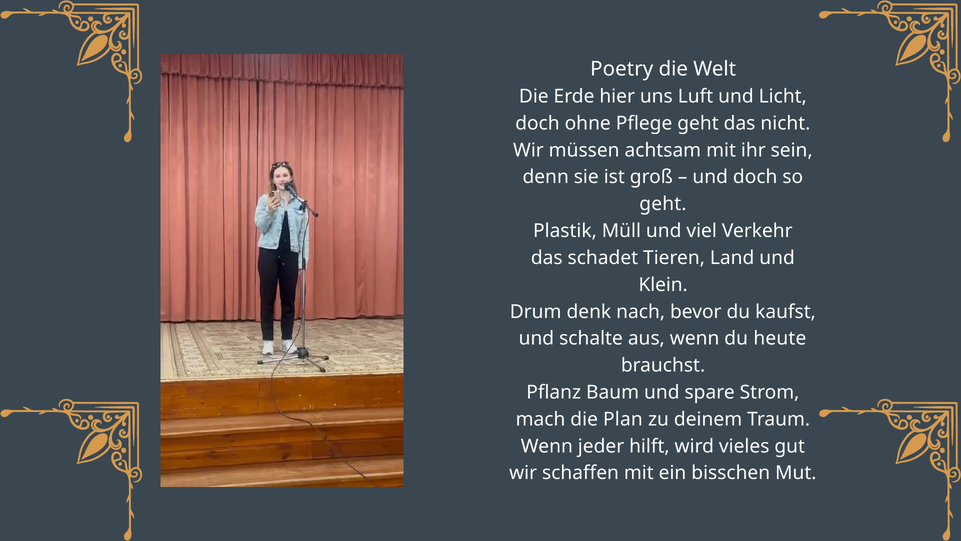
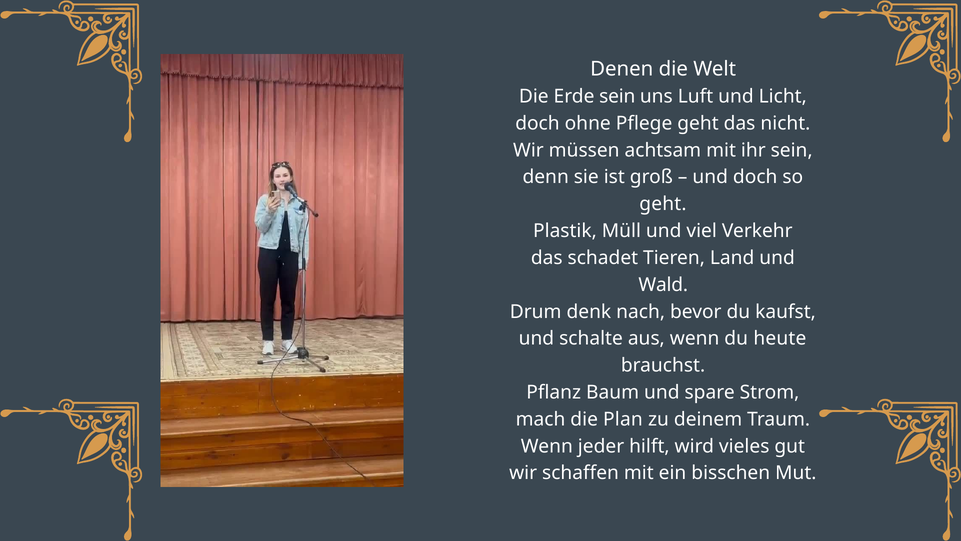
Poetry: Poetry -> Denen
Erde hier: hier -> sein
Klein: Klein -> Wald
